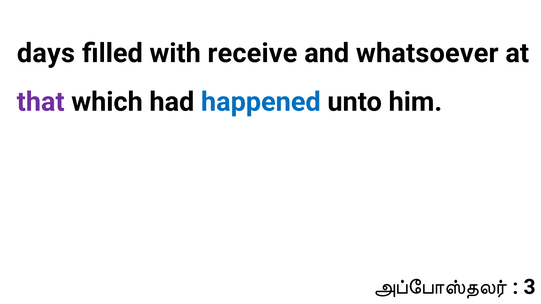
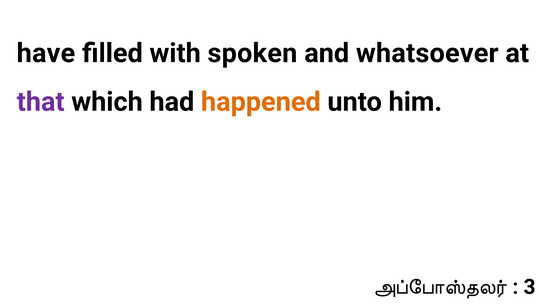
days: days -> have
receive: receive -> spoken
happened colour: blue -> orange
